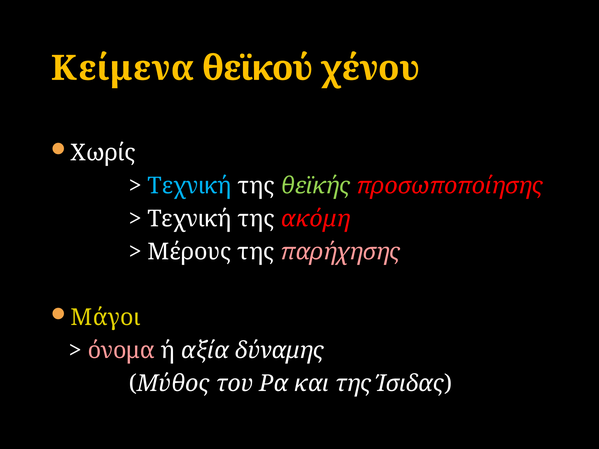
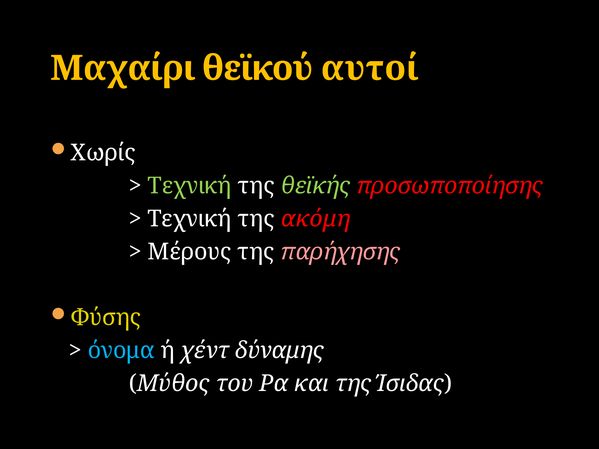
Κείμενα: Κείμενα -> Μαχαίρι
χένου: χένου -> αυτοί
Τεχνική at (190, 186) colour: light blue -> light green
Μάγοι: Μάγοι -> Φύσης
όνομα colour: pink -> light blue
αξία: αξία -> χέντ
